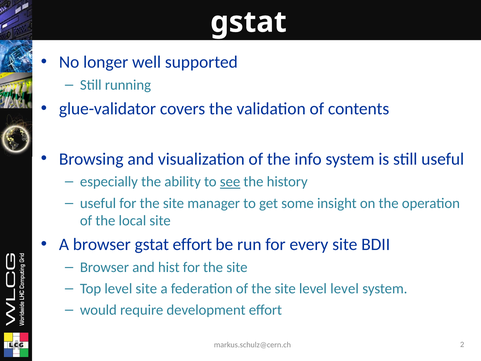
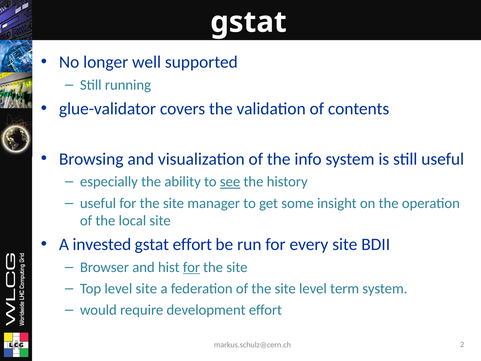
A browser: browser -> invested
for at (191, 267) underline: none -> present
level level: level -> term
